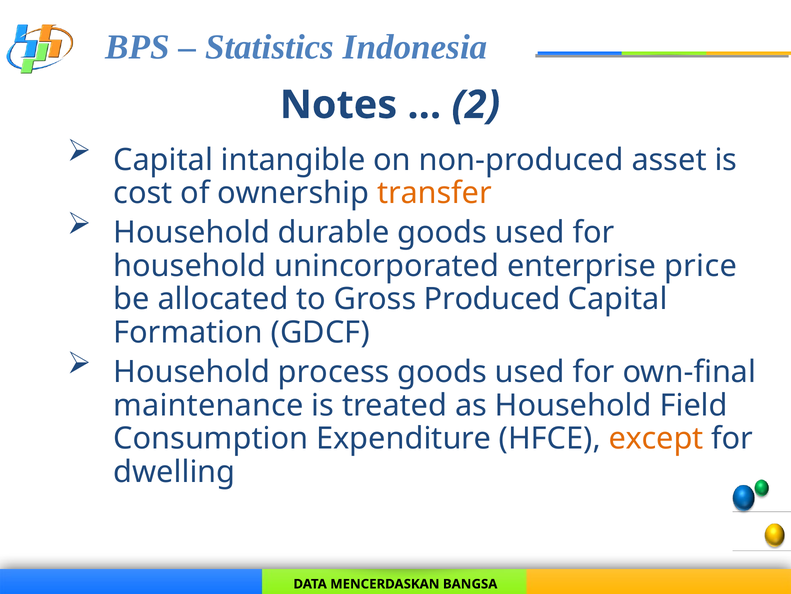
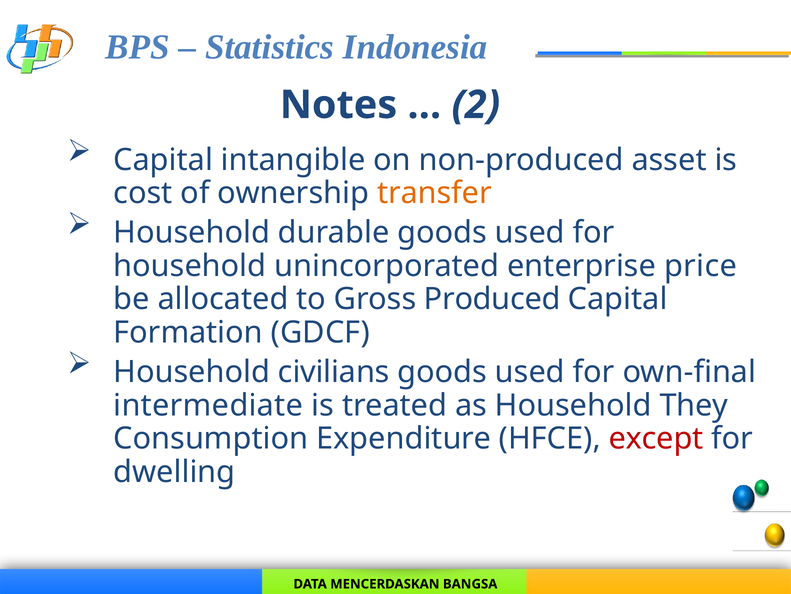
process: process -> civilians
maintenance: maintenance -> intermediate
Field: Field -> They
except colour: orange -> red
